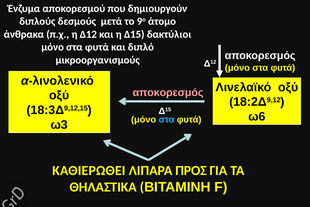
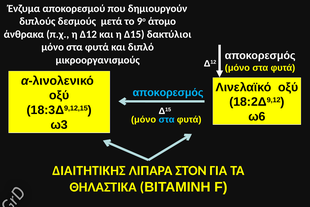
αποκορεσμός at (168, 92) colour: pink -> light blue
ΚΑΘΙΕΡΩΘΕΙ: ΚΑΘΙΕΡΩΘΕΙ -> ΔΙΑΙΤΗΤΙΚΗΣ
ΠΡΟΣ: ΠΡΟΣ -> ΣΤΟΝ
